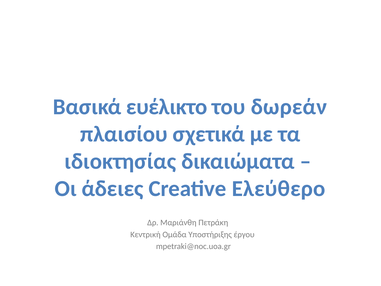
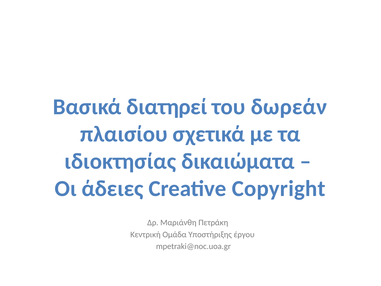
ευέλικτο: ευέλικτο -> διατηρεί
Ελεύθερο: Ελεύθερο -> Copyright
